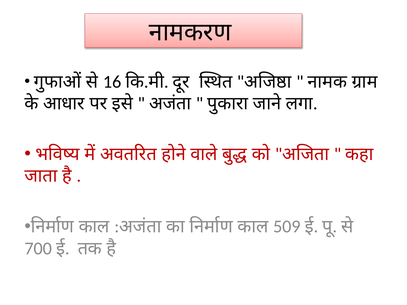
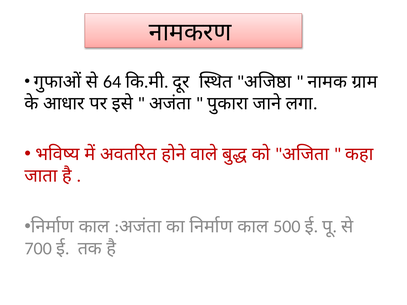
16: 16 -> 64
509: 509 -> 500
